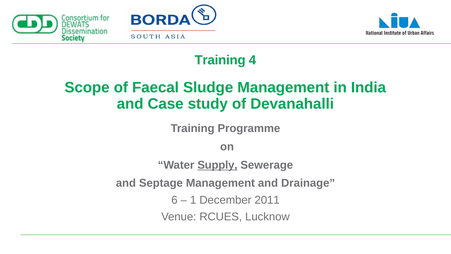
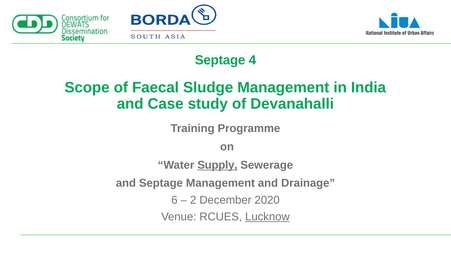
Training at (220, 60): Training -> Septage
1: 1 -> 2
2011: 2011 -> 2020
Lucknow underline: none -> present
